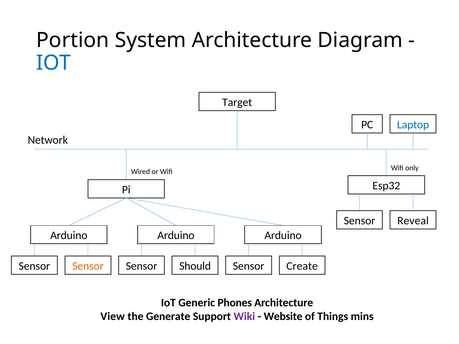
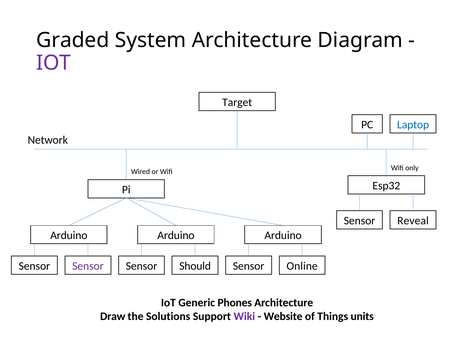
Portion: Portion -> Graded
IOT at (54, 63) colour: blue -> purple
Sensor at (88, 266) colour: orange -> purple
Create: Create -> Online
View: View -> Draw
Generate: Generate -> Solutions
mins: mins -> units
